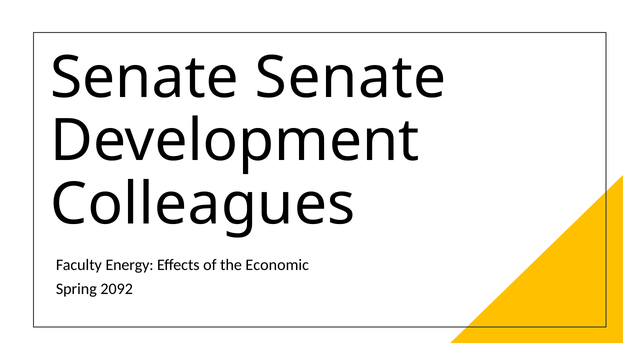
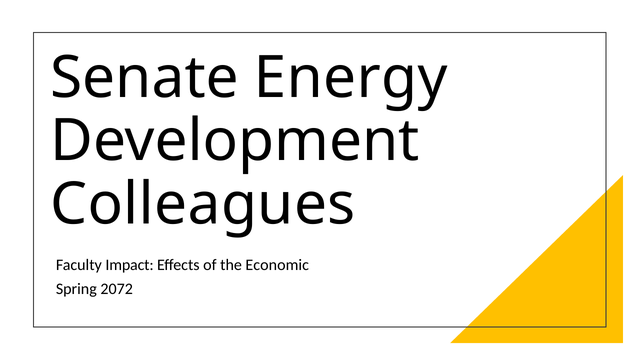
Senate Senate: Senate -> Energy
Energy: Energy -> Impact
2092: 2092 -> 2072
